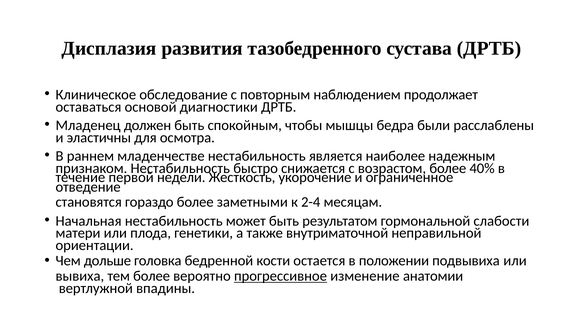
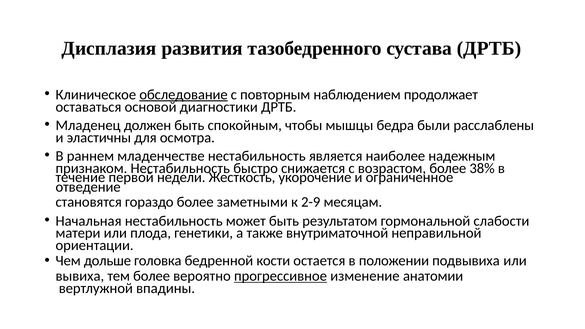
обследование underline: none -> present
40%: 40% -> 38%
2-4: 2-4 -> 2-9
